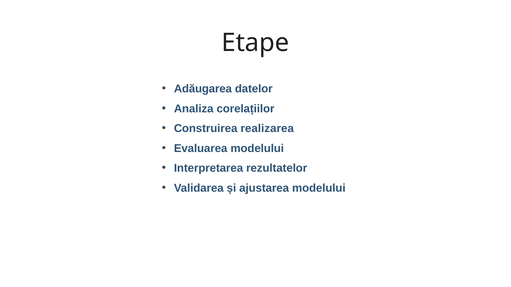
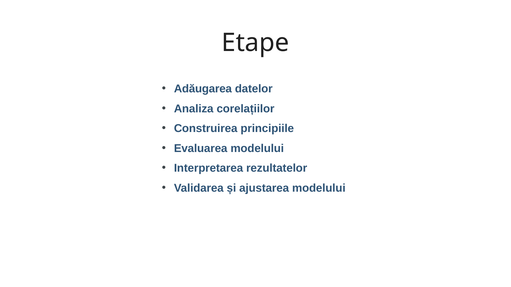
realizarea: realizarea -> principiile
